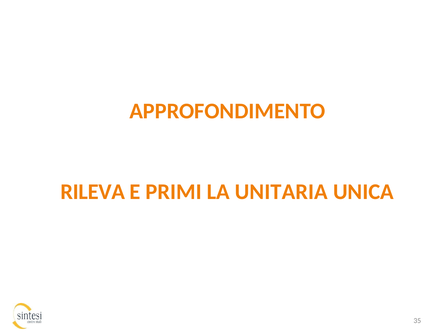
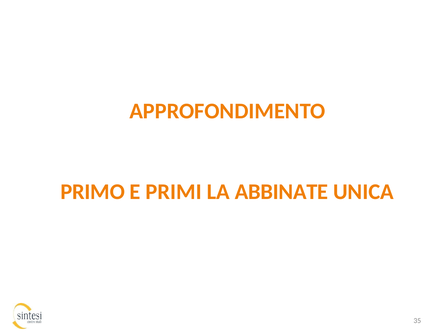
RILEVA: RILEVA -> PRIMO
UNITARIA: UNITARIA -> ABBINATE
